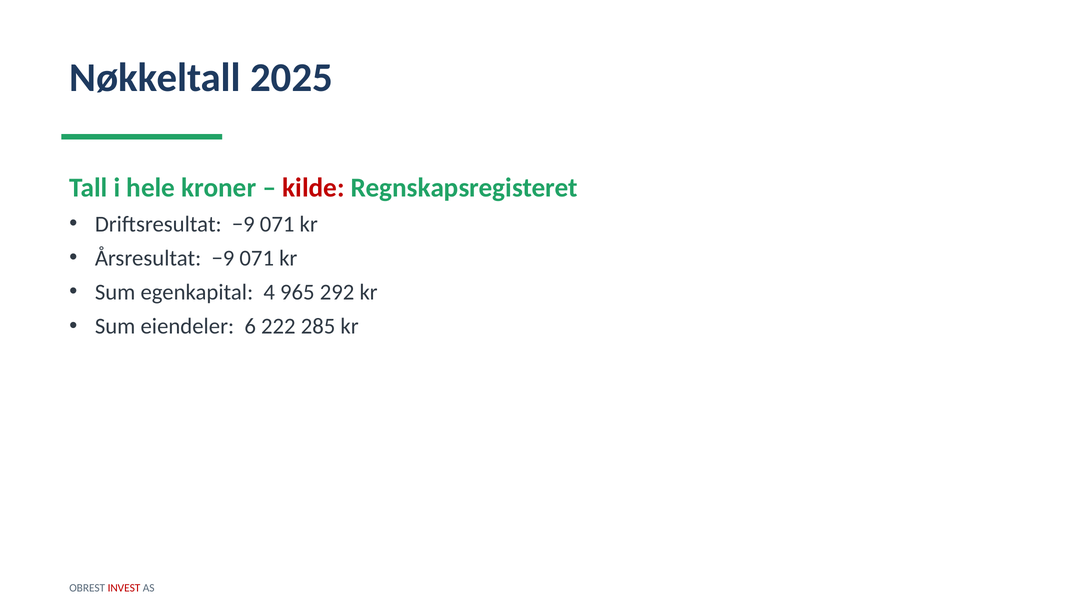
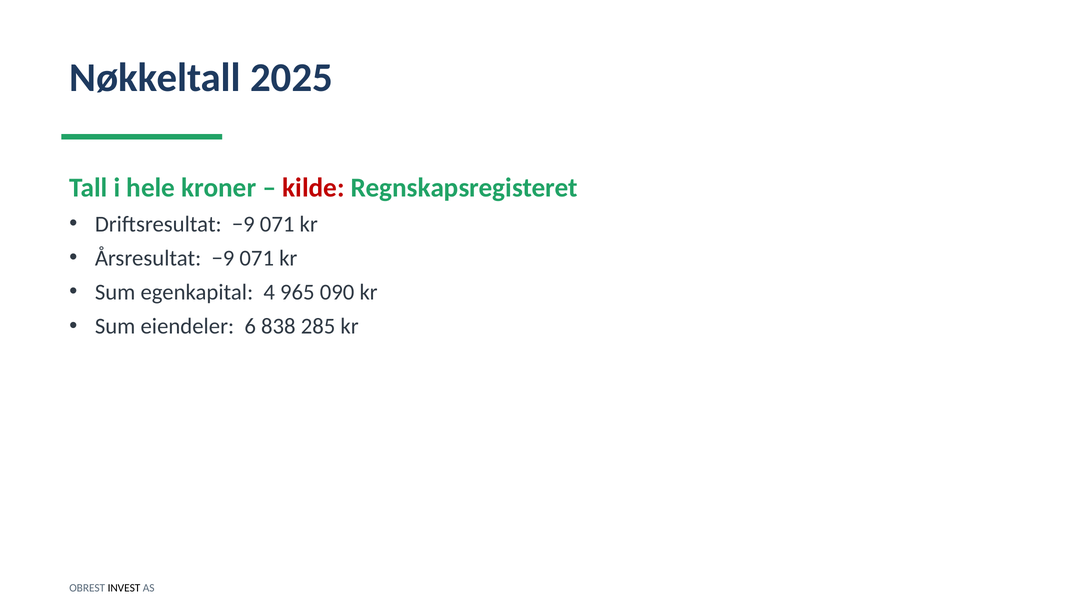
292: 292 -> 090
222: 222 -> 838
INVEST colour: red -> black
